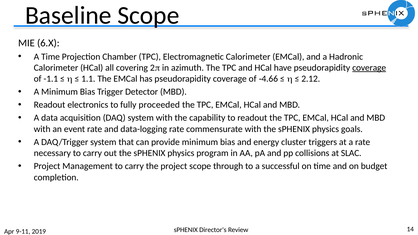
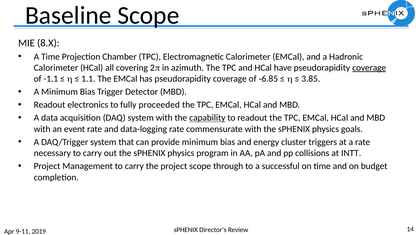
6.X: 6.X -> 8.X
4.66: 4.66 -> 6.85
2.12: 2.12 -> 3.85
capability underline: none -> present
SLAC: SLAC -> INTT
